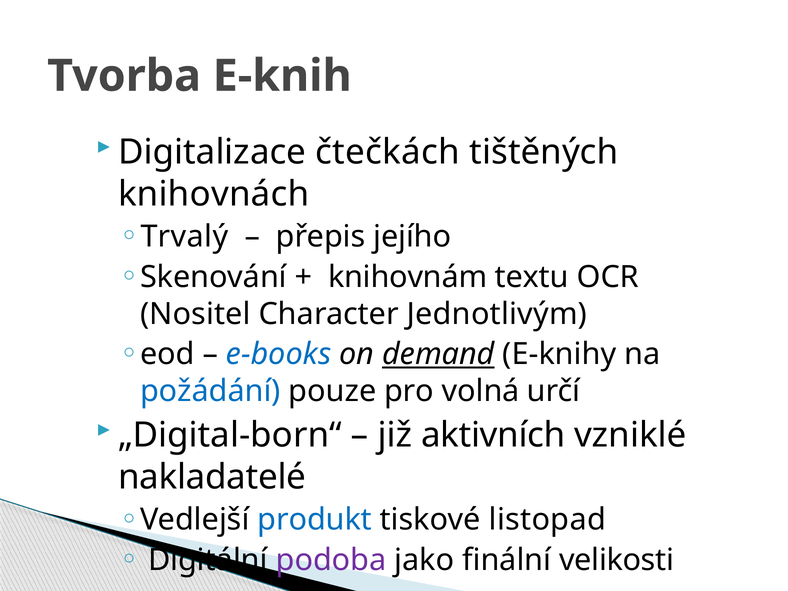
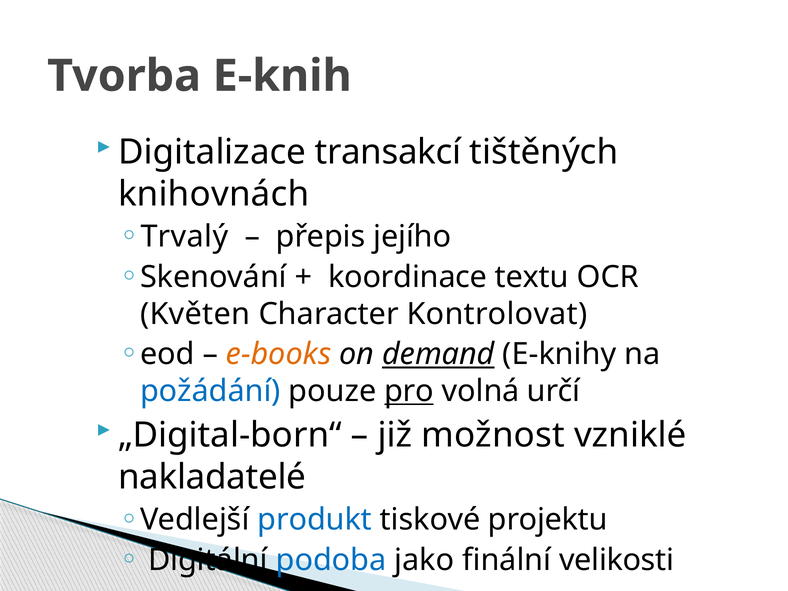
čtečkách: čtečkách -> transakcí
knihovnám: knihovnám -> koordinace
Nositel: Nositel -> Květen
Jednotlivým: Jednotlivým -> Kontrolovat
e-books colour: blue -> orange
pro underline: none -> present
aktivních: aktivních -> možnost
listopad: listopad -> projektu
podoba colour: purple -> blue
